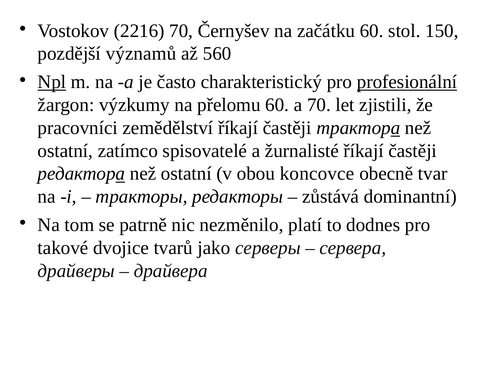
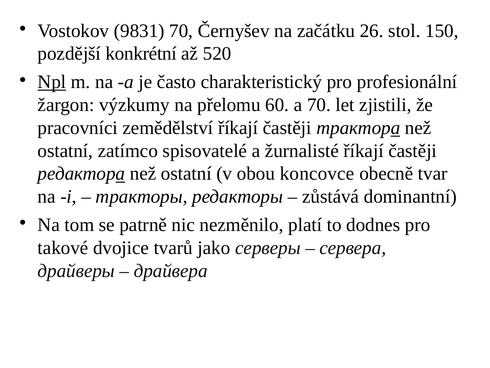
2216: 2216 -> 9831
začátku 60: 60 -> 26
významů: významů -> konkrétní
560: 560 -> 520
profesionální underline: present -> none
